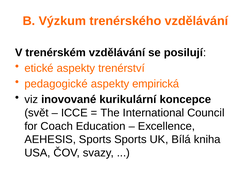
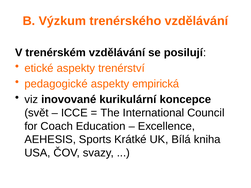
Sports Sports: Sports -> Krátké
